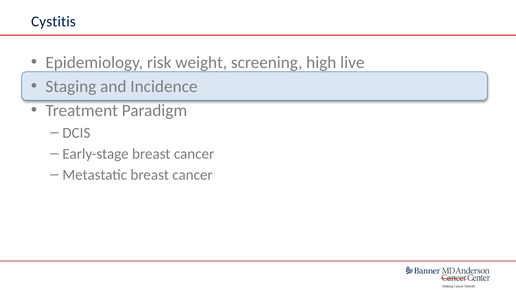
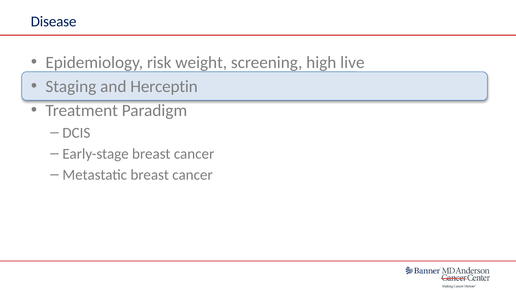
Cystitis: Cystitis -> Disease
Incidence: Incidence -> Herceptin
